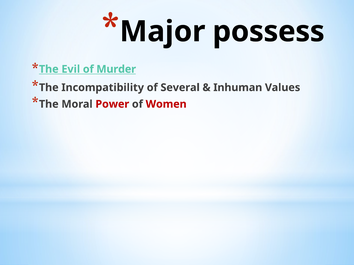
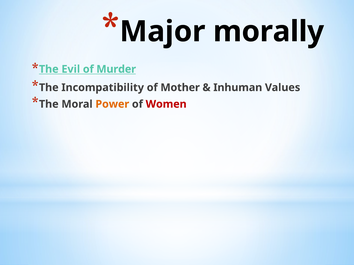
possess: possess -> morally
Several: Several -> Mother
Power colour: red -> orange
